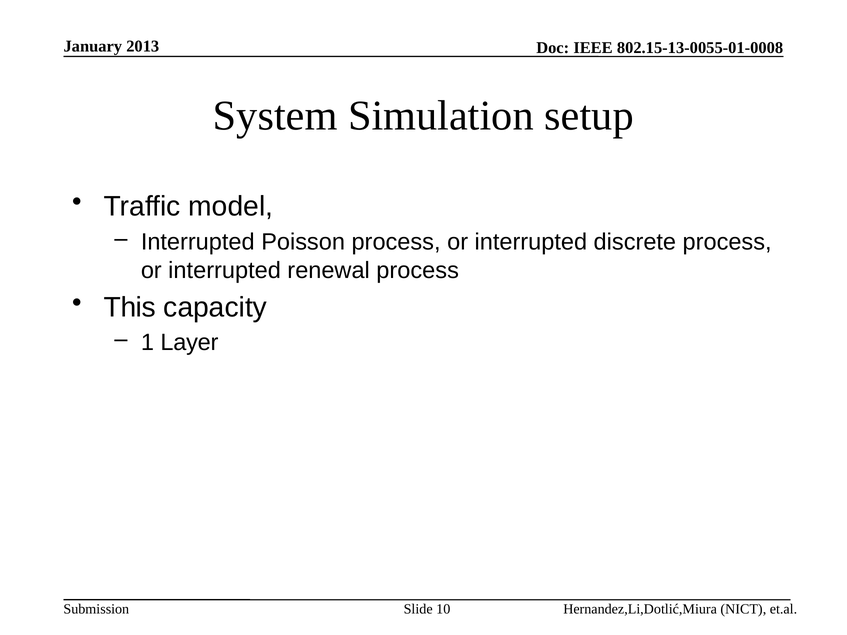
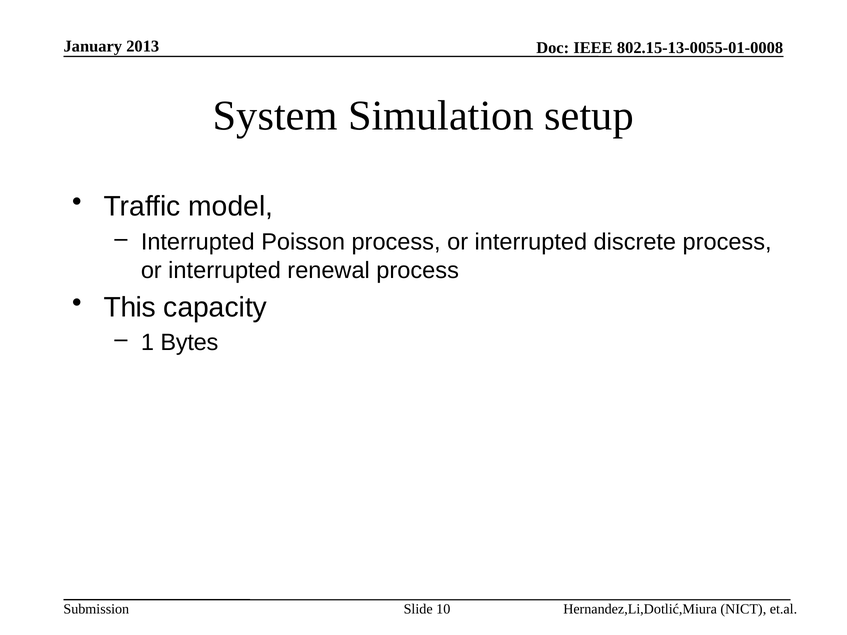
Layer: Layer -> Bytes
